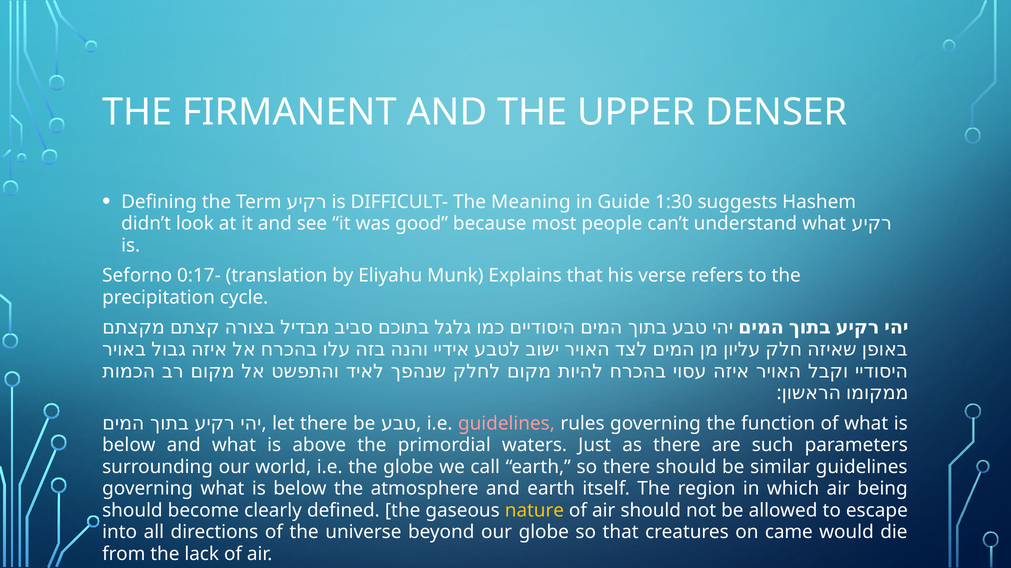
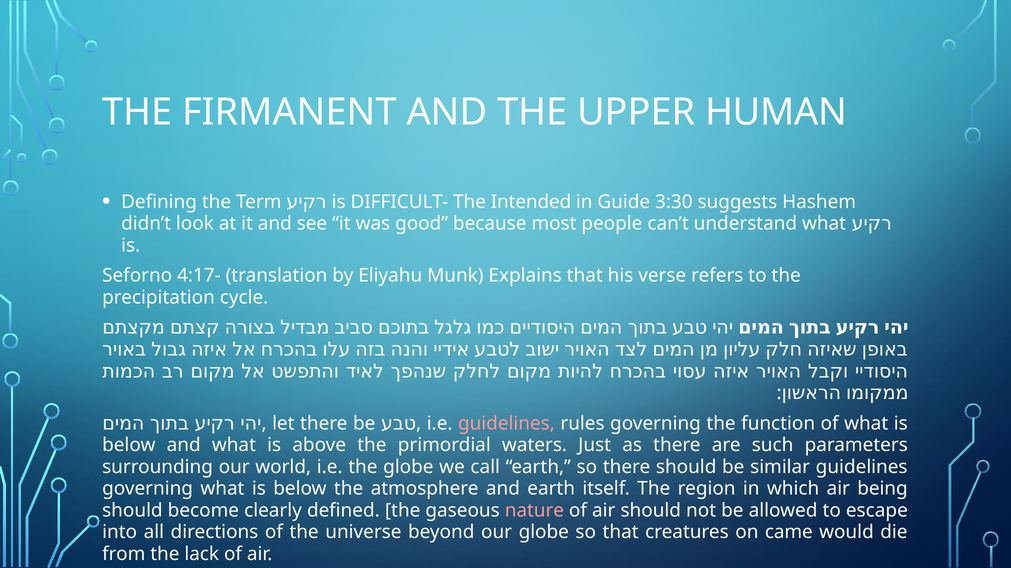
DENSER: DENSER -> HUMAN
Meaning: Meaning -> Intended
1:30: 1:30 -> 3:30
0:17-: 0:17- -> 4:17-
nature colour: yellow -> pink
